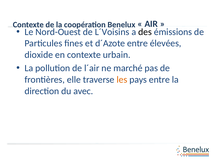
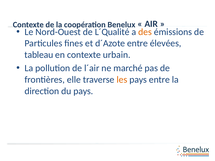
L´Voisins: L´Voisins -> L´Qualité
des colour: black -> orange
dioxide: dioxide -> tableau
du avec: avec -> pays
